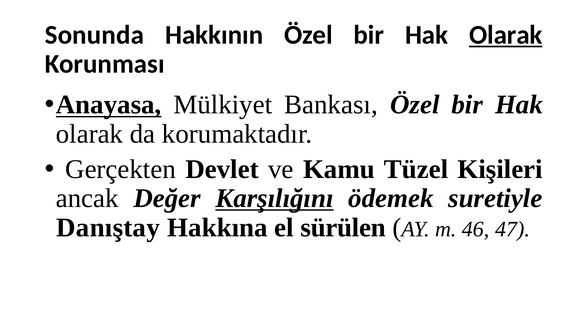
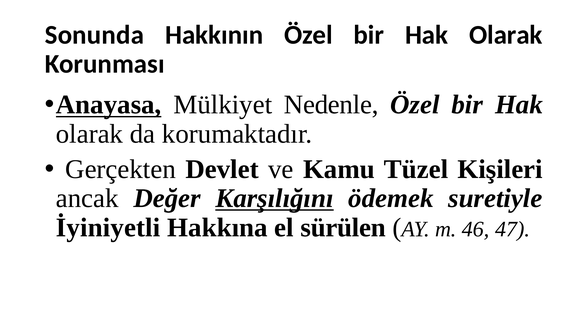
Olarak at (506, 35) underline: present -> none
Bankası: Bankası -> Nedenle
Danıştay: Danıştay -> İyiniyetli
